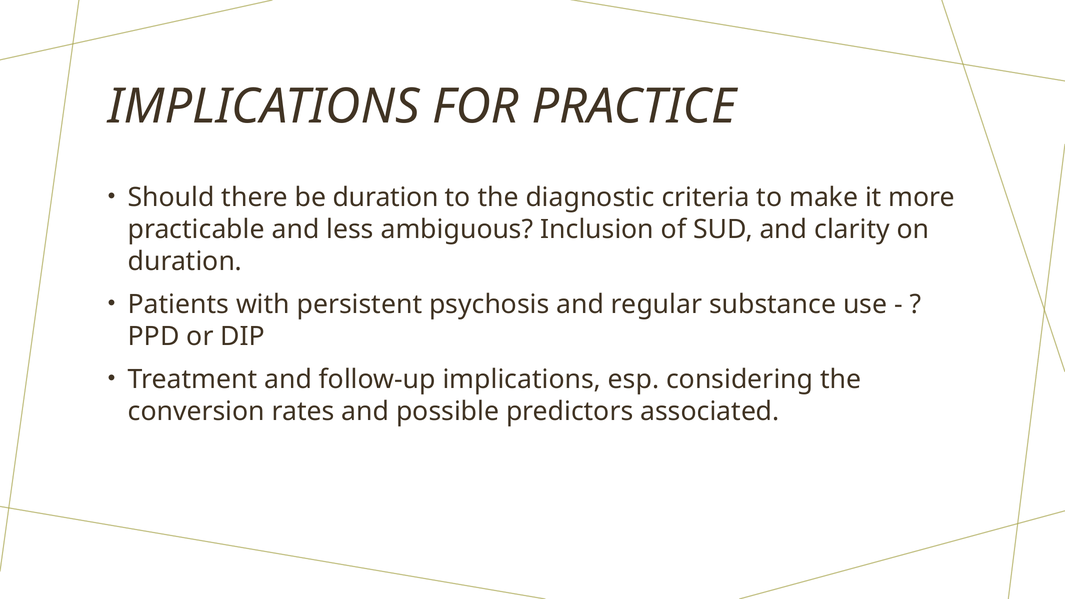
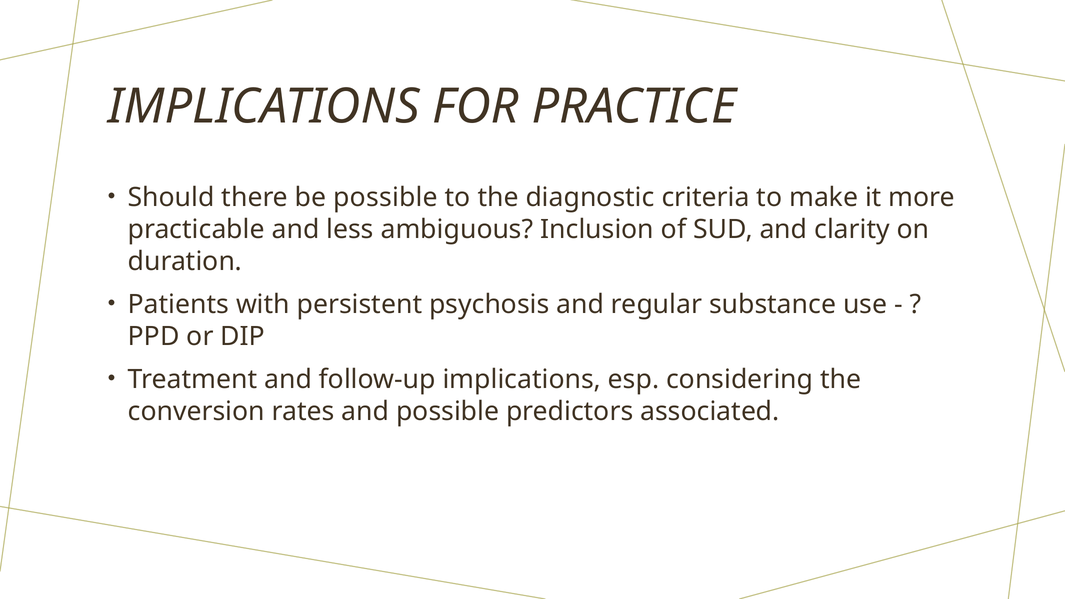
be duration: duration -> possible
